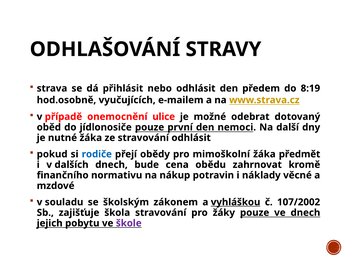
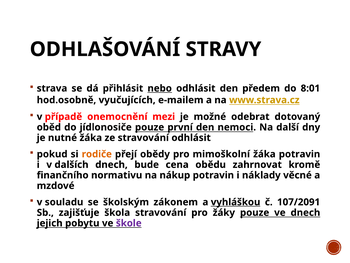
nebo underline: none -> present
8:19: 8:19 -> 8:01
ulice: ulice -> mezi
rodiče colour: blue -> orange
žáka předmět: předmět -> potravin
107/2002: 107/2002 -> 107/2091
